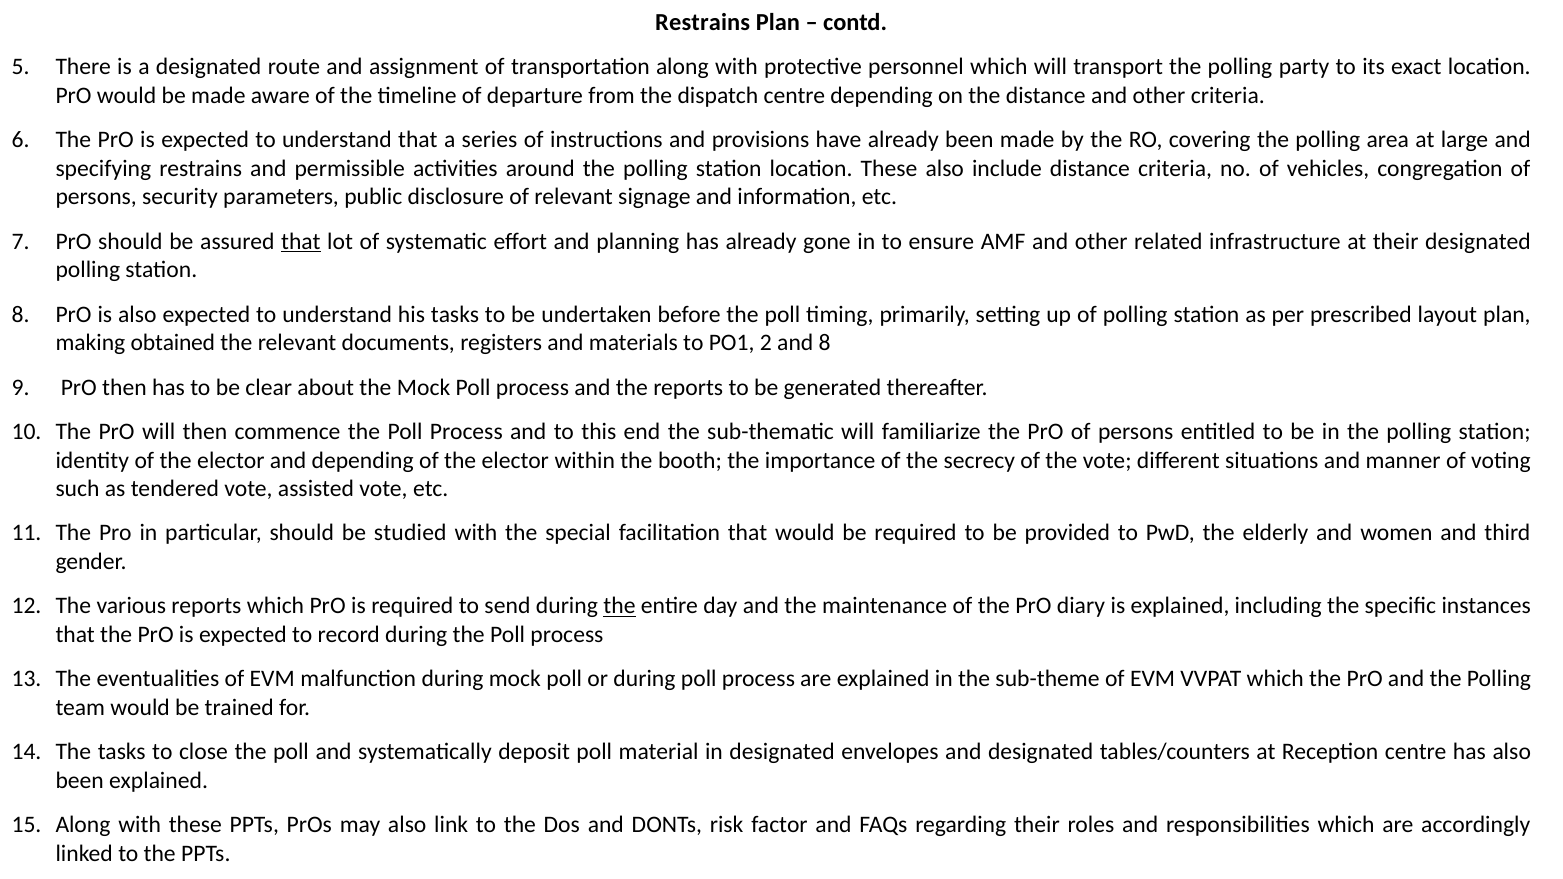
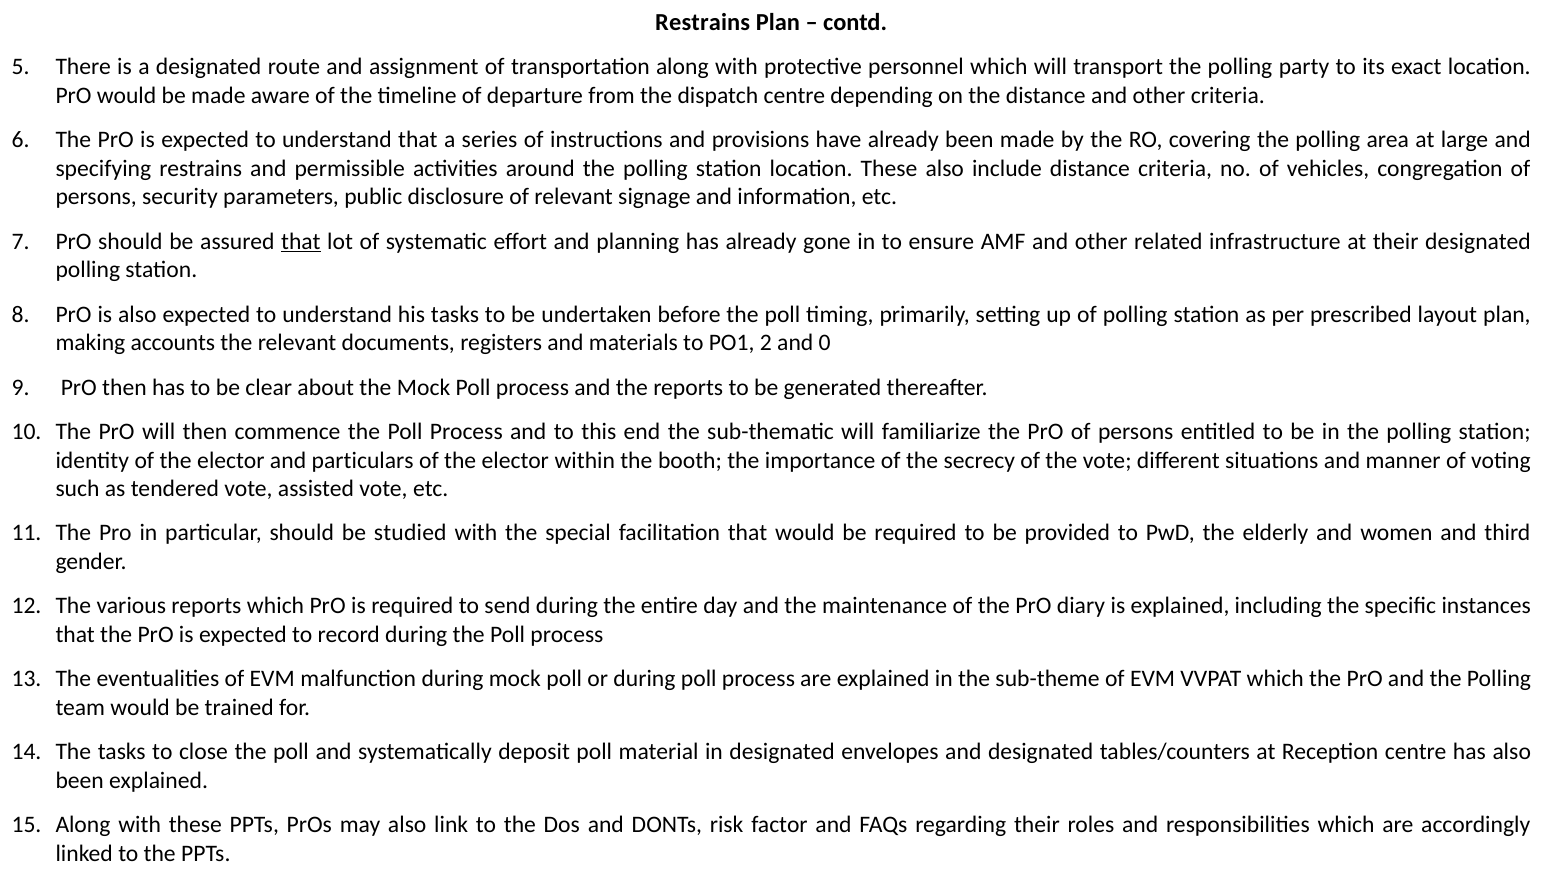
obtained: obtained -> accounts
and 8: 8 -> 0
and depending: depending -> particulars
the at (620, 606) underline: present -> none
